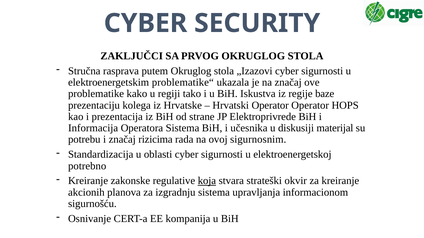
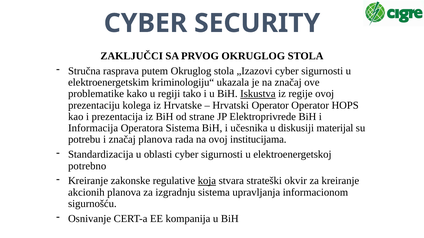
problematike“: problematike“ -> kriminologiju“
Iskustva underline: none -> present
regije baze: baze -> ovoj
značaj rizicima: rizicima -> planova
sigurnosnim: sigurnosnim -> institucijama
